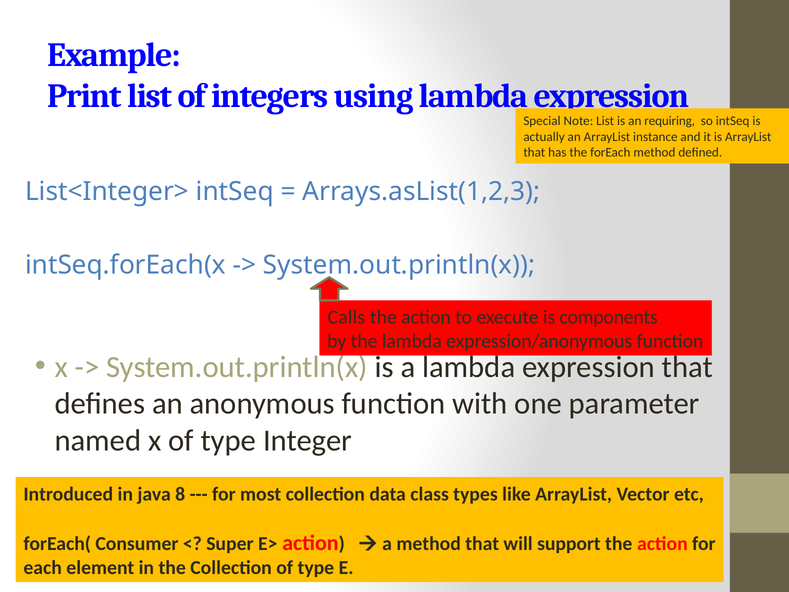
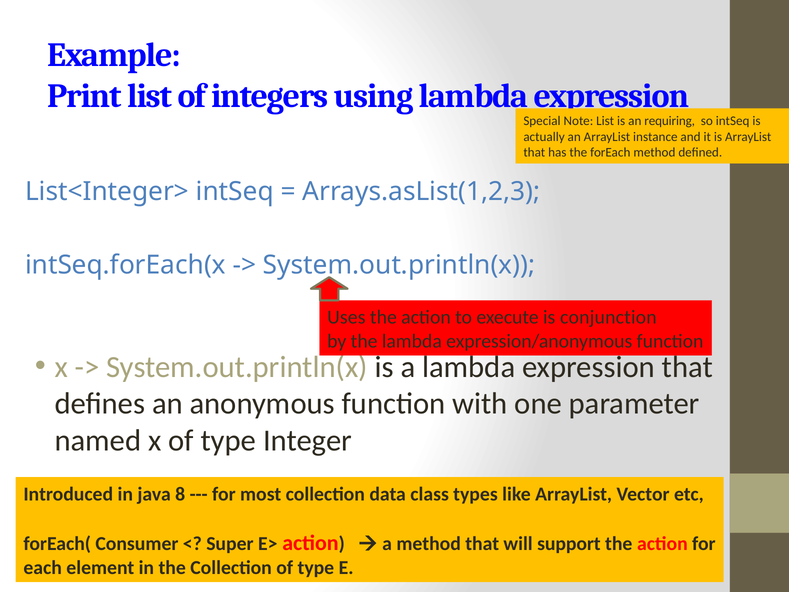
Calls: Calls -> Uses
components: components -> conjunction
